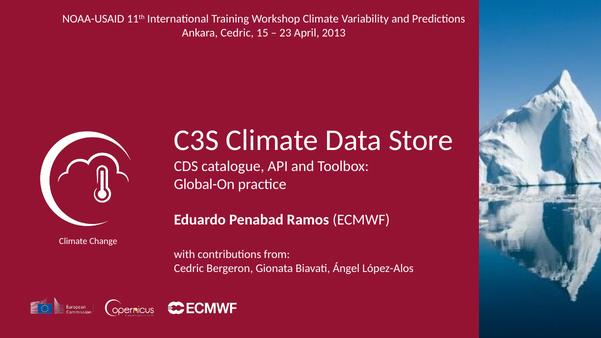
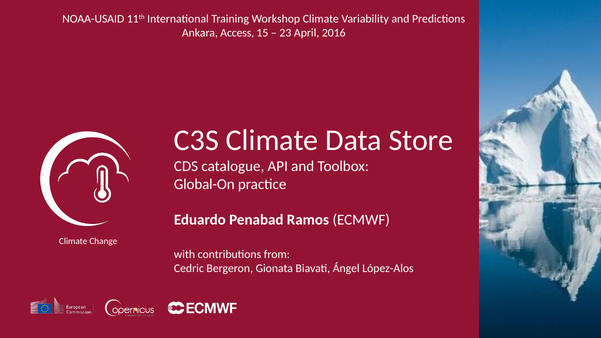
Ankara Cedric: Cedric -> Access
2013: 2013 -> 2016
